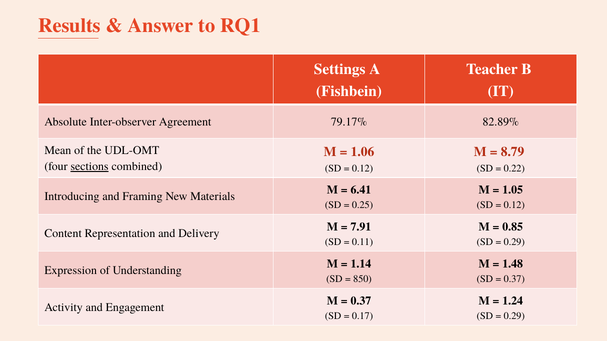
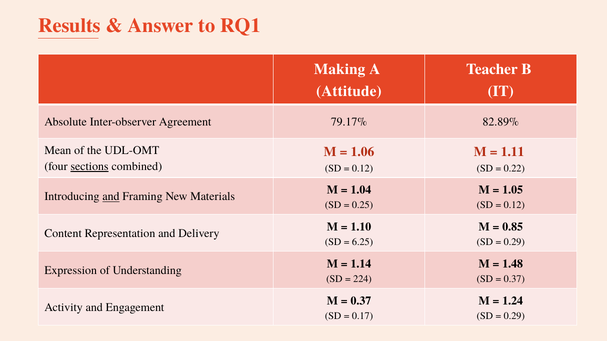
Settings: Settings -> Making
Fishbein: Fishbein -> Attitude
8.79: 8.79 -> 1.11
6.41: 6.41 -> 1.04
and at (111, 197) underline: none -> present
7.91: 7.91 -> 1.10
0.11: 0.11 -> 6.25
850: 850 -> 224
